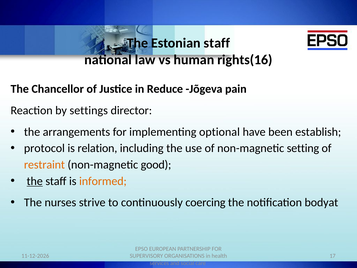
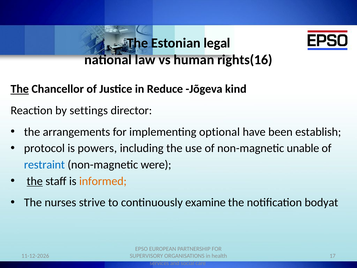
Estonian staff: staff -> legal
The at (20, 89) underline: none -> present
pain: pain -> kind
relation: relation -> powers
setting: setting -> unable
restraint colour: orange -> blue
good: good -> were
coercing: coercing -> examine
